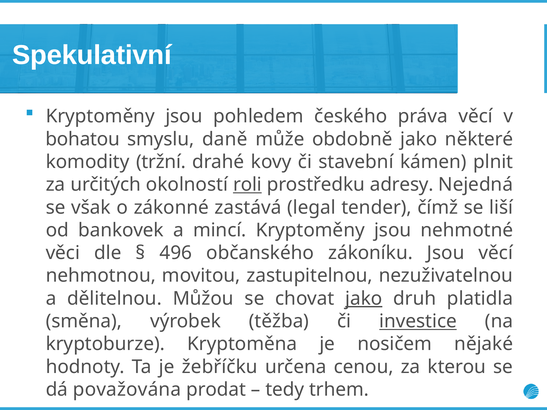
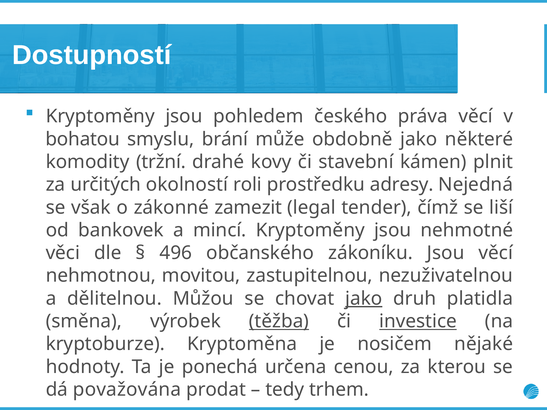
Spekulativní: Spekulativní -> Dostupností
daně: daně -> brání
roli underline: present -> none
zastává: zastává -> zamezit
těžba underline: none -> present
žebříčku: žebříčku -> ponechá
